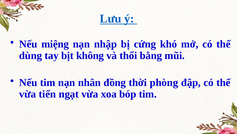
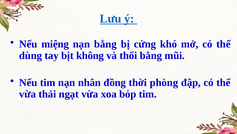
nạn nhập: nhập -> bằng
tiến: tiến -> thải
